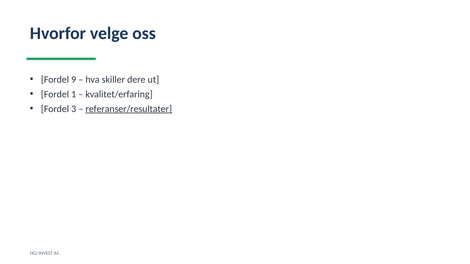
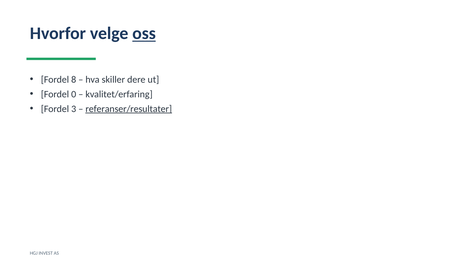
oss underline: none -> present
9: 9 -> 8
1: 1 -> 0
